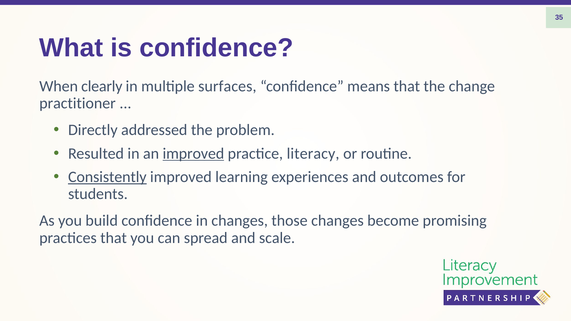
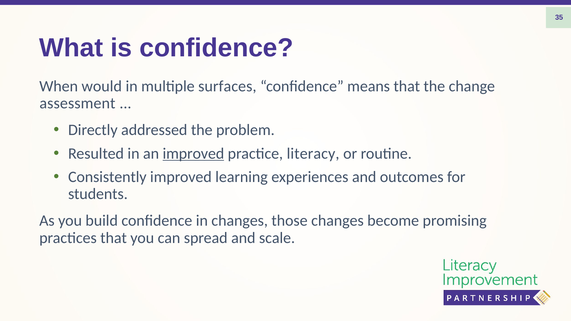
clearly: clearly -> would
practitioner: practitioner -> assessment
Consistently underline: present -> none
